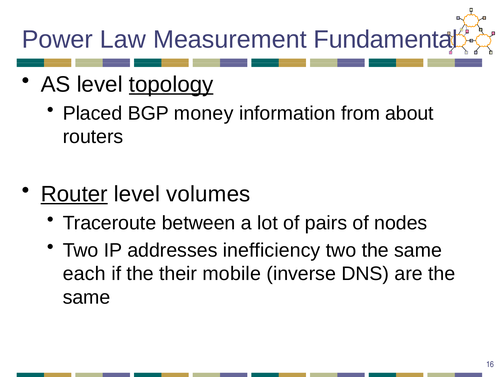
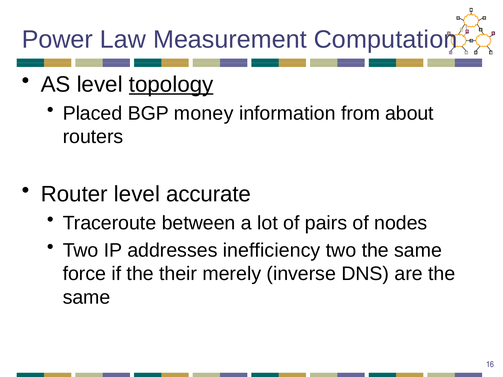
Fundamental: Fundamental -> Computation
Router underline: present -> none
volumes: volumes -> accurate
each: each -> force
mobile: mobile -> merely
